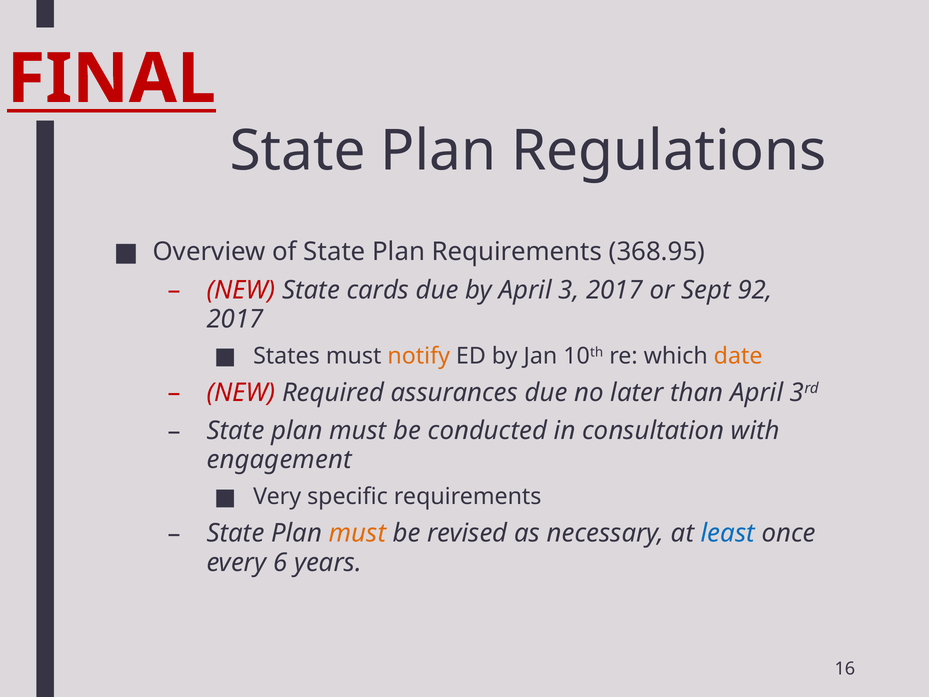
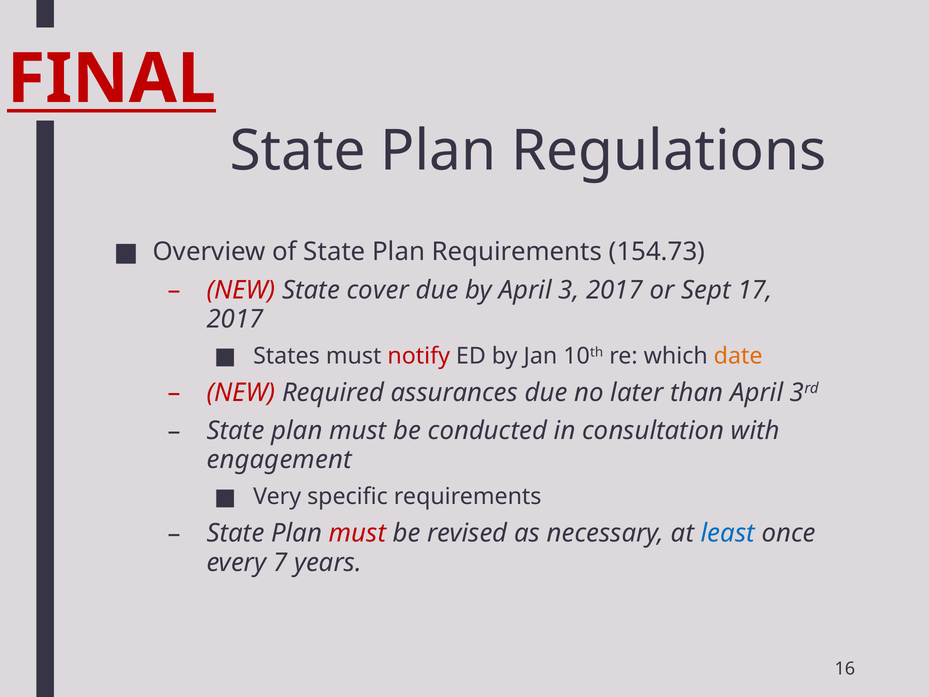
368.95: 368.95 -> 154.73
cards: cards -> cover
92: 92 -> 17
notify colour: orange -> red
must at (358, 533) colour: orange -> red
6: 6 -> 7
